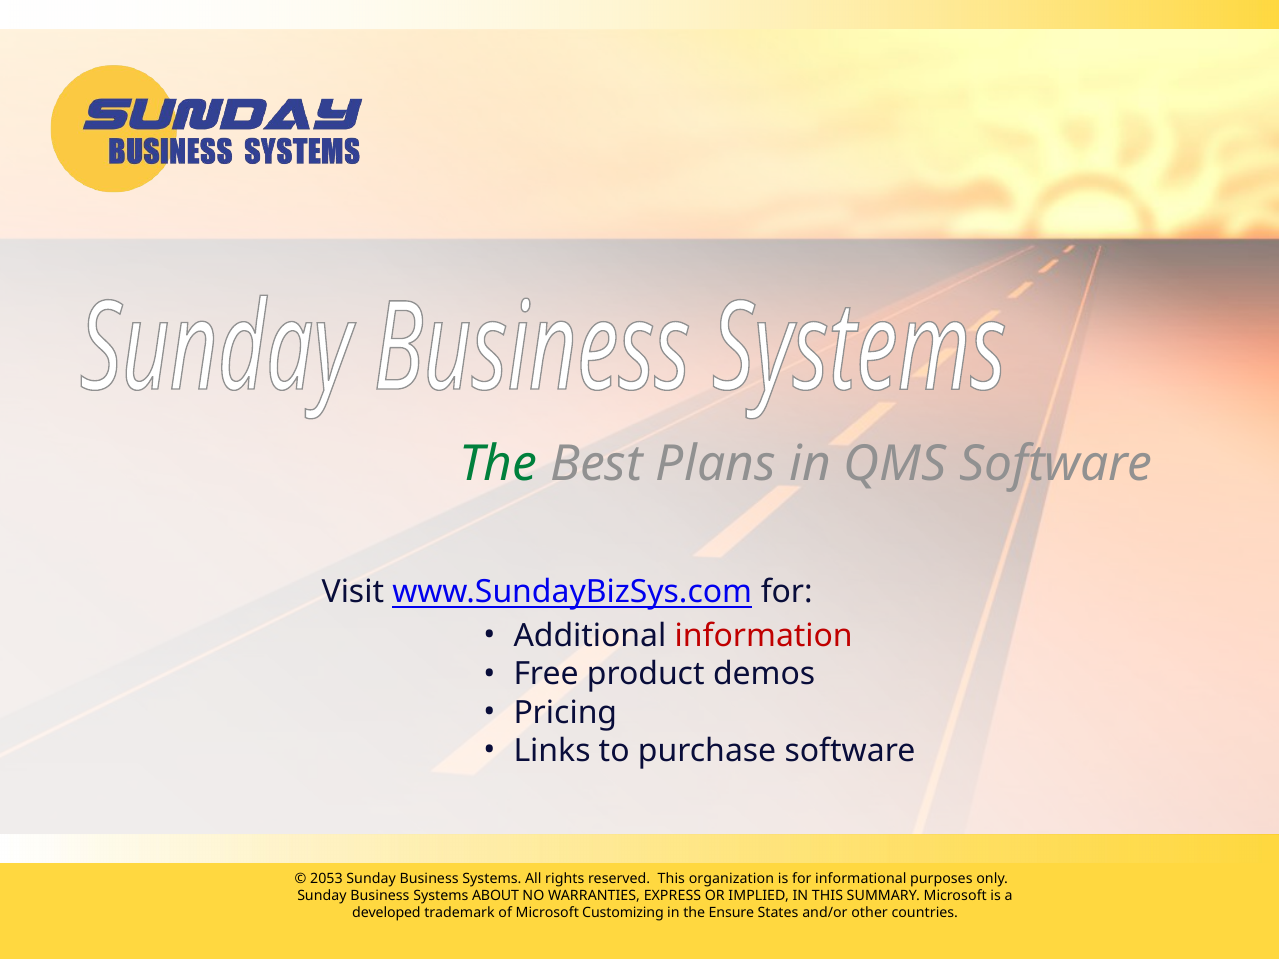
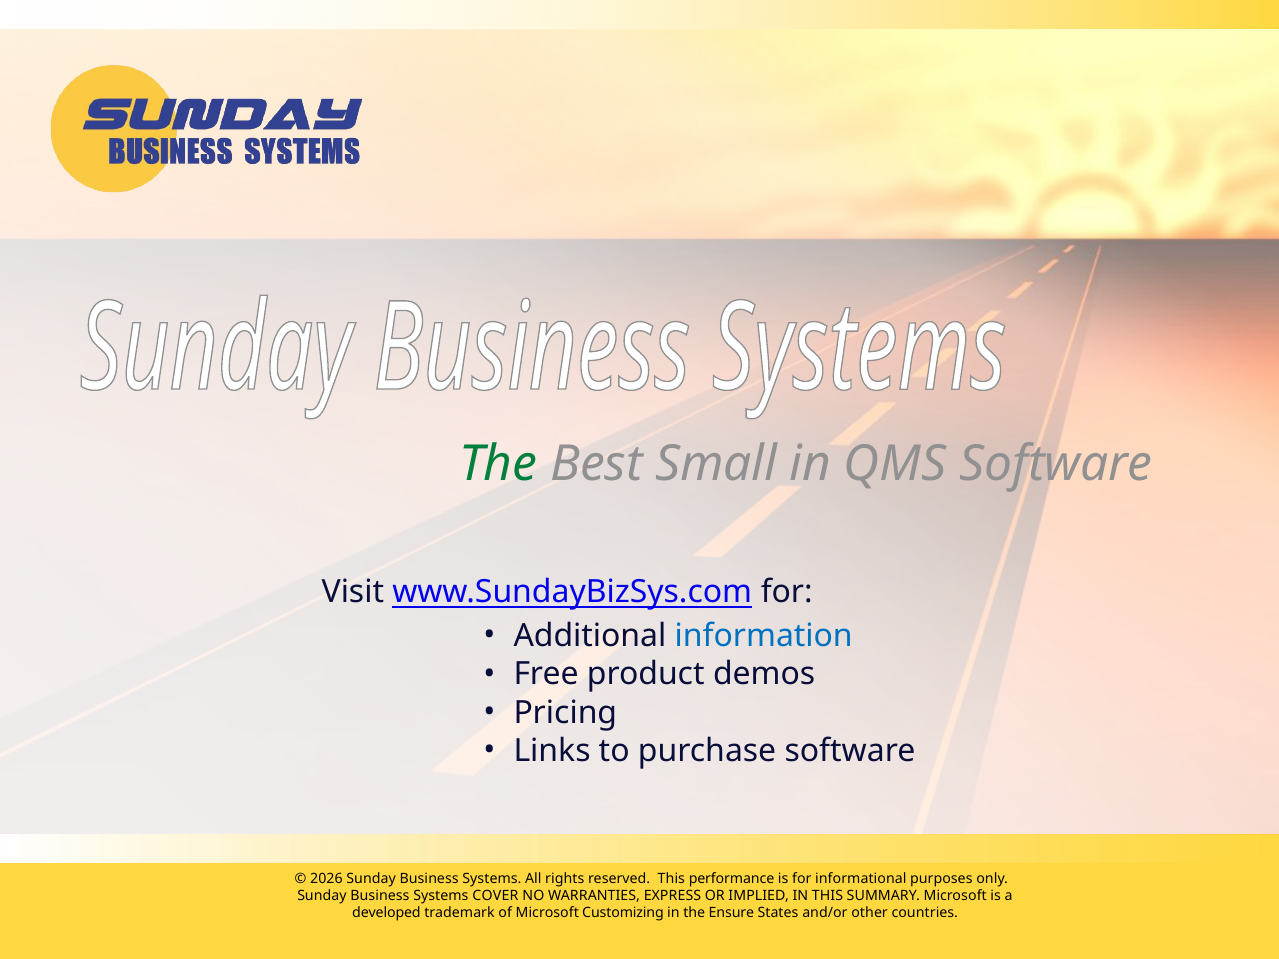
Plans: Plans -> Small
information colour: red -> blue
2053: 2053 -> 2026
organization: organization -> performance
ABOUT: ABOUT -> COVER
